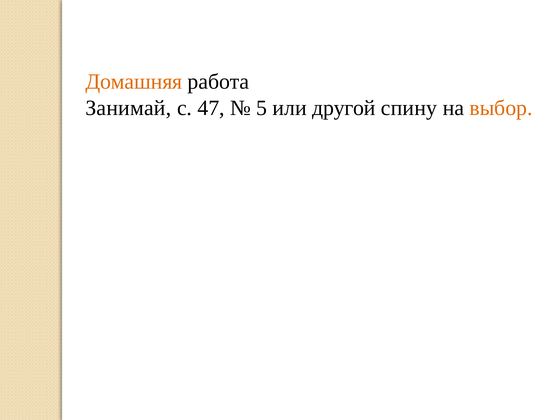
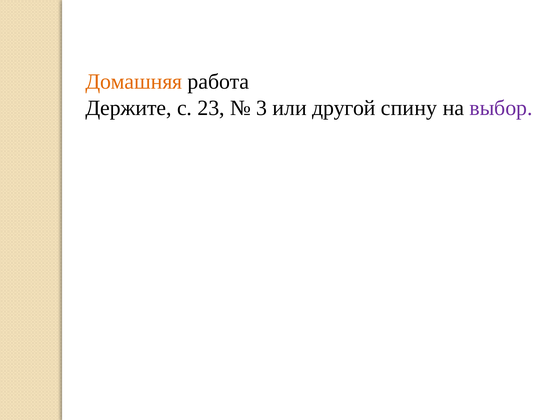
Занимай: Занимай -> Держите
47: 47 -> 23
5: 5 -> 3
выбор colour: orange -> purple
